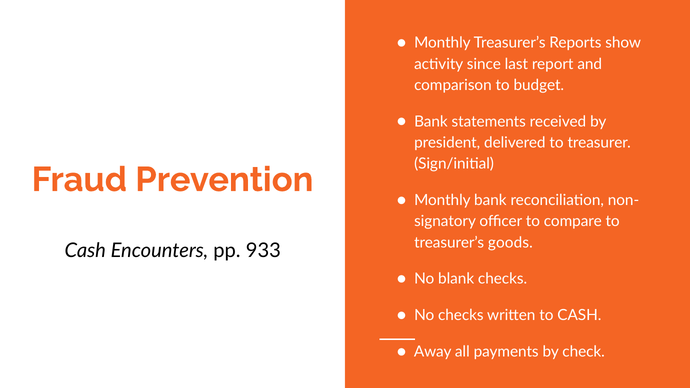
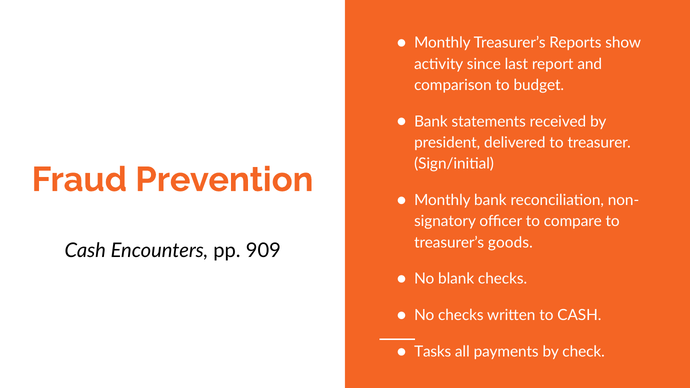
933: 933 -> 909
Away: Away -> Tasks
